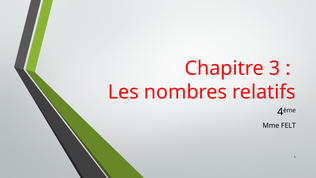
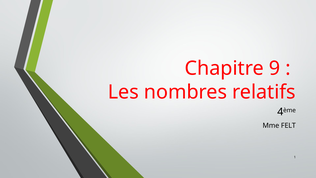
3: 3 -> 9
